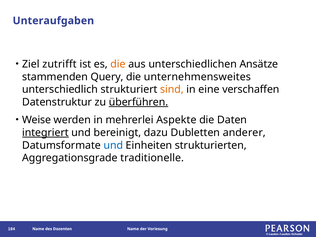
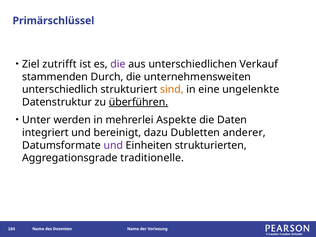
Unteraufgaben: Unteraufgaben -> Primärschlüssel
die at (118, 64) colour: orange -> purple
Ansätze: Ansätze -> Verkauf
Query: Query -> Durch
unternehmensweites: unternehmensweites -> unternehmensweiten
verschaffen: verschaffen -> ungelenkte
Weise: Weise -> Unter
integriert underline: present -> none
und at (113, 145) colour: blue -> purple
